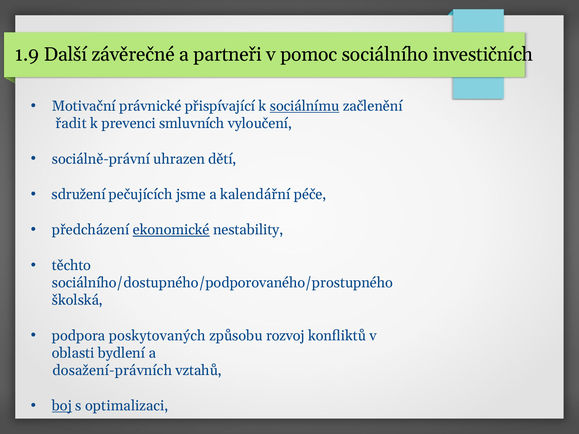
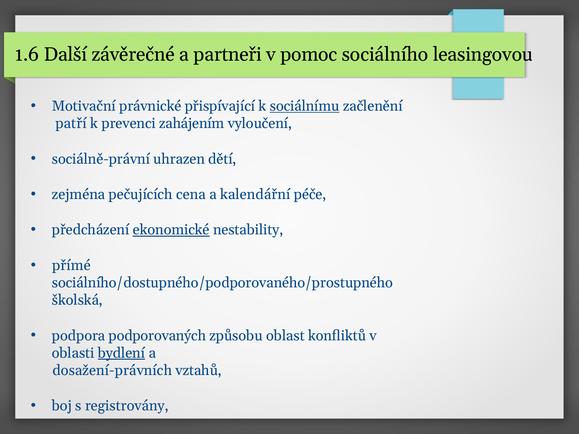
1.9: 1.9 -> 1.6
investičních: investičních -> leasingovou
řadit: řadit -> patří
smluvních: smluvních -> zahájením
sdružení: sdružení -> zejména
jsme: jsme -> cena
těchto: těchto -> přímé
poskytovaných: poskytovaných -> podporovaných
rozvoj: rozvoj -> oblast
bydlení underline: none -> present
boj underline: present -> none
s optimalizaci: optimalizaci -> registrovány
